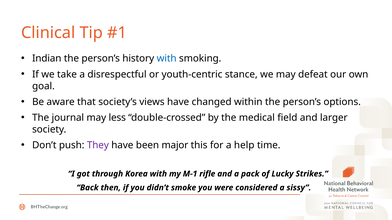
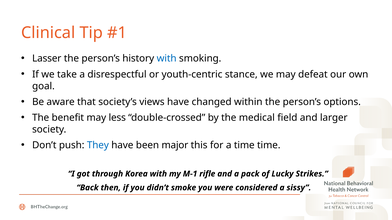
Indian: Indian -> Lasser
journal: journal -> benefit
They colour: purple -> blue
a help: help -> time
